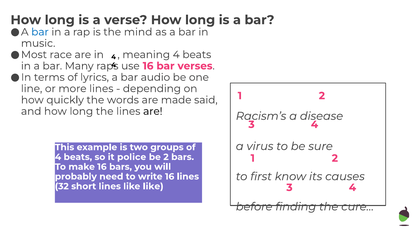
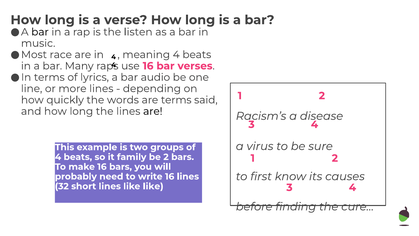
bar at (40, 32) colour: blue -> black
mind: mind -> listen
are made: made -> terms
police: police -> family
